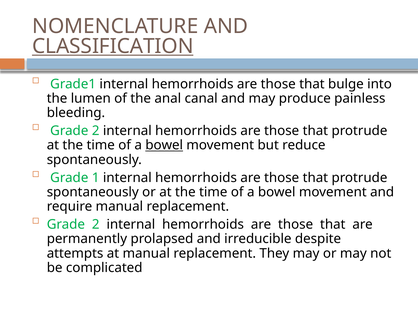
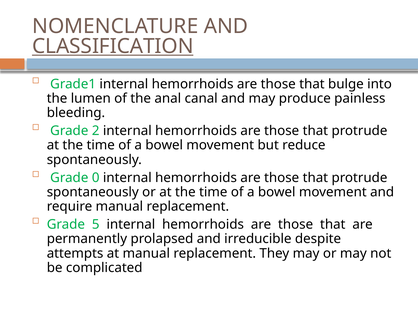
bowel at (164, 145) underline: present -> none
1: 1 -> 0
2 at (96, 225): 2 -> 5
